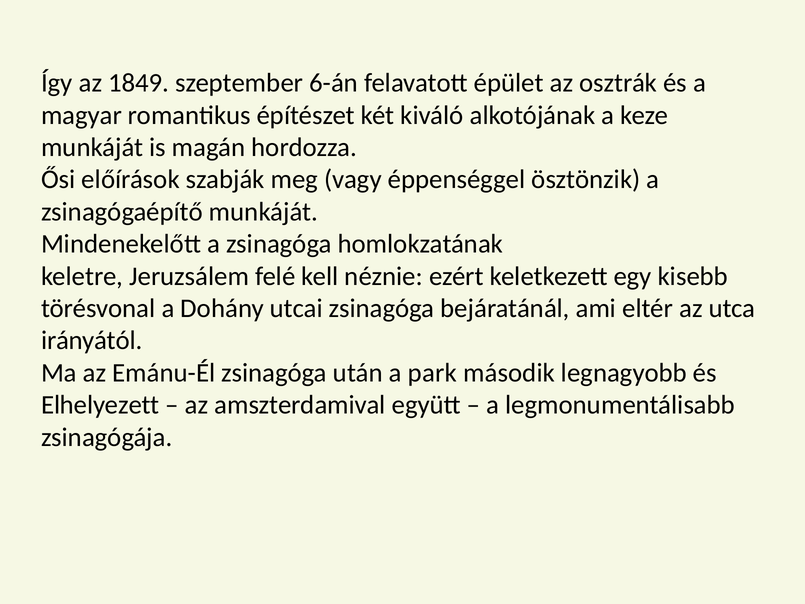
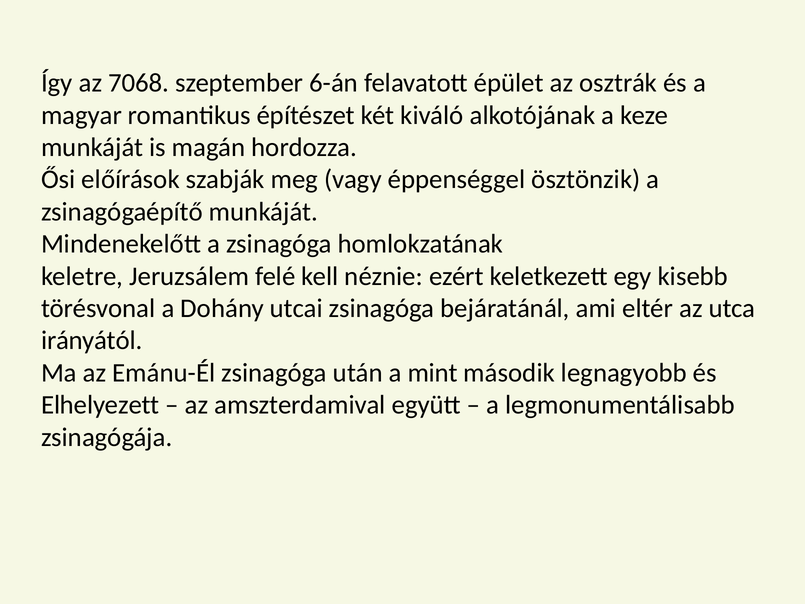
1849: 1849 -> 7068
park: park -> mint
